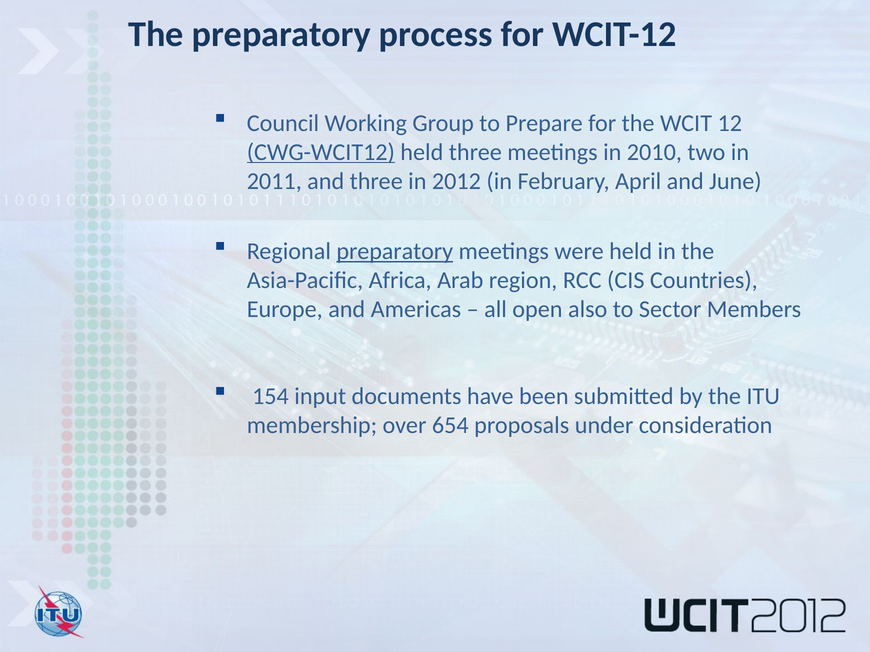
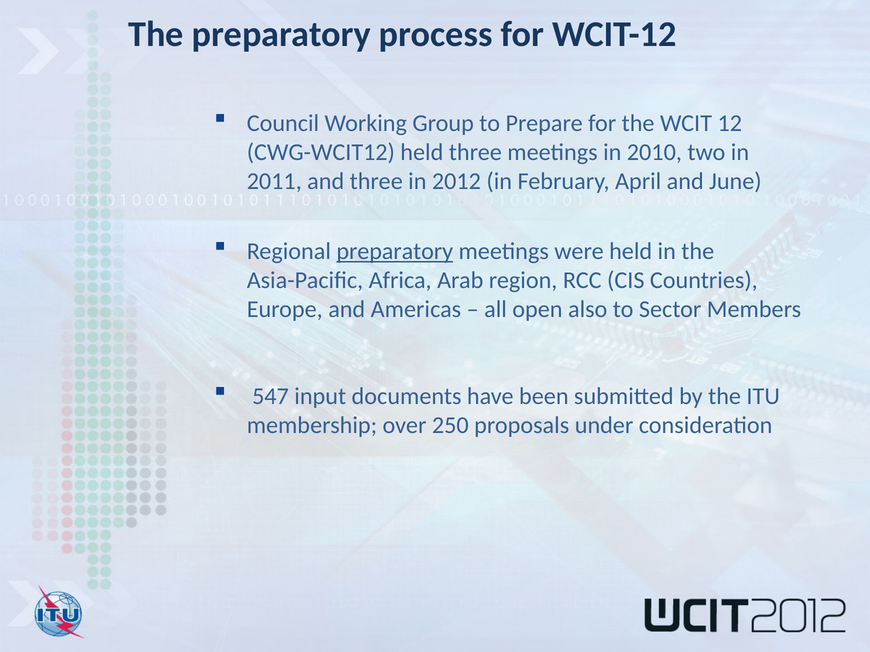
CWG-WCIT12 underline: present -> none
154: 154 -> 547
654: 654 -> 250
